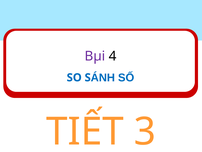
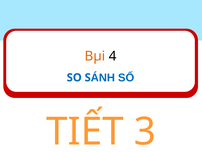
Bµi colour: purple -> orange
